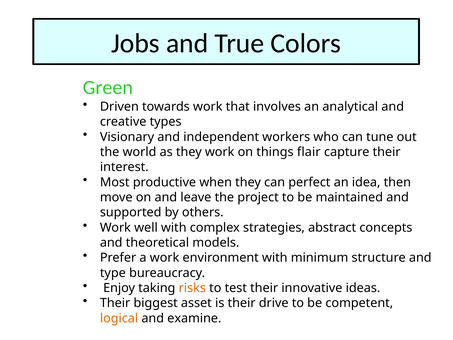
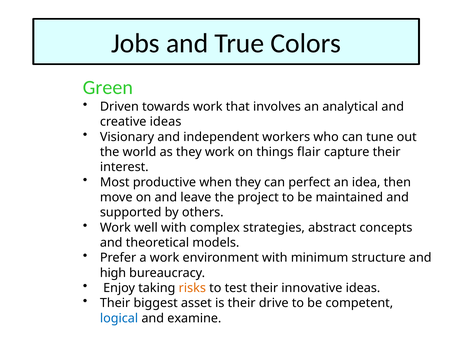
creative types: types -> ideas
type: type -> high
logical colour: orange -> blue
